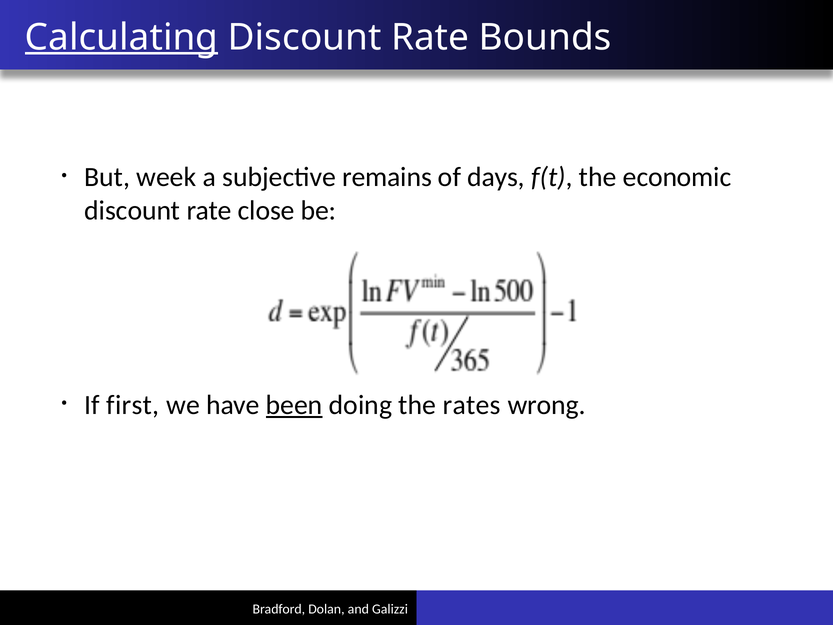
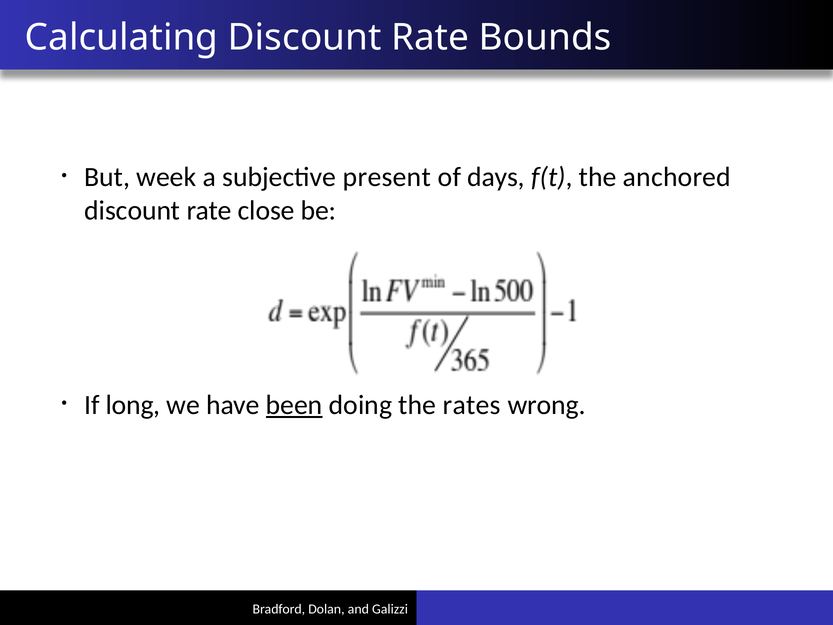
Calculating underline: present -> none
remains: remains -> present
economic: economic -> anchored
first: first -> long
